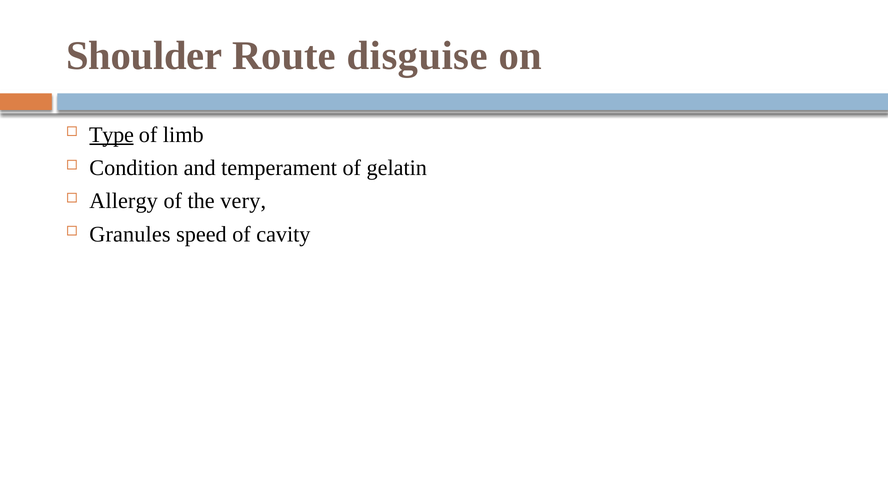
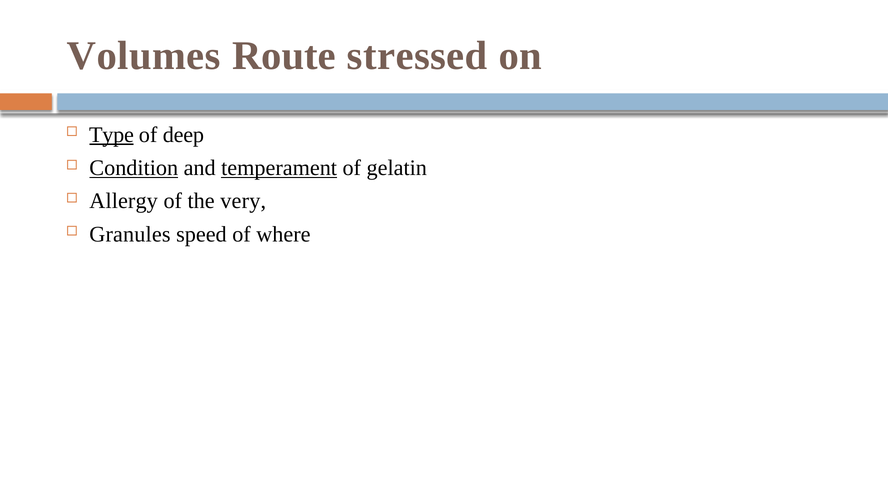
Shoulder: Shoulder -> Volumes
disguise: disguise -> stressed
limb: limb -> deep
Condition underline: none -> present
temperament underline: none -> present
cavity: cavity -> where
